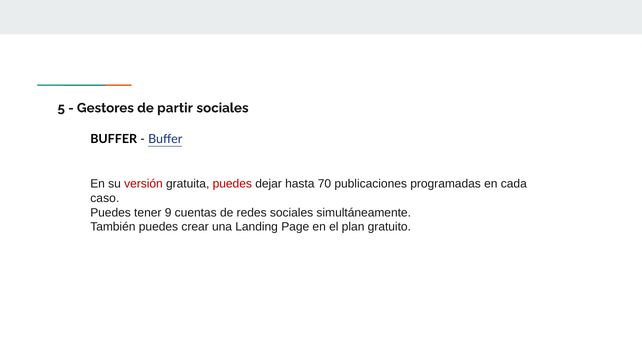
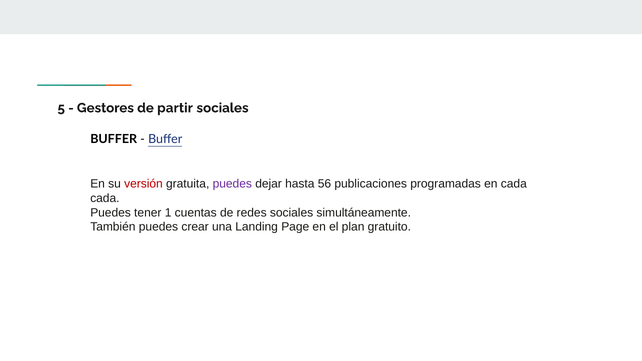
puedes at (232, 184) colour: red -> purple
70: 70 -> 56
caso at (105, 198): caso -> cada
9: 9 -> 1
